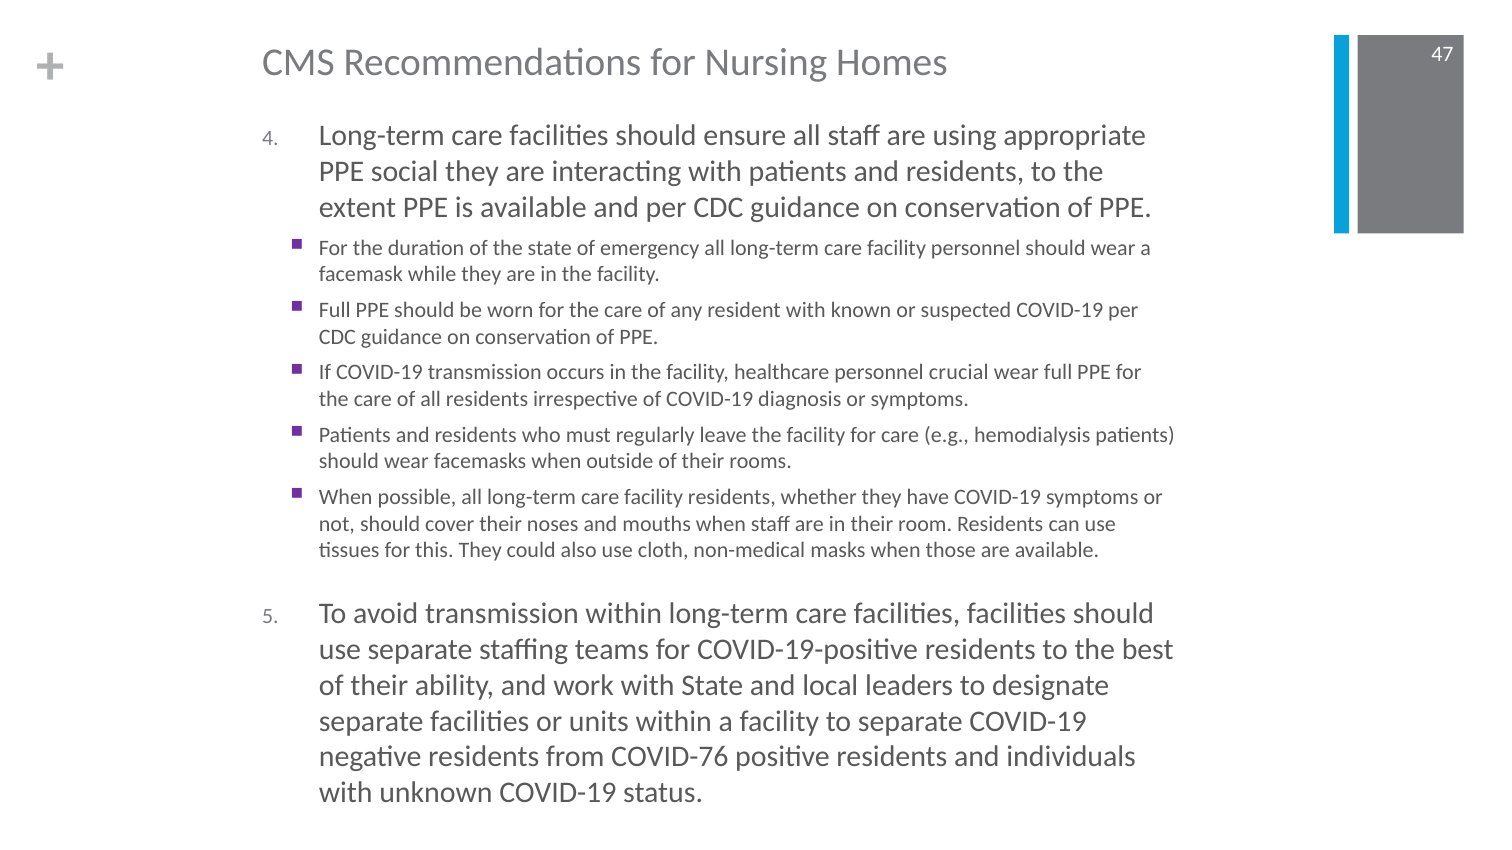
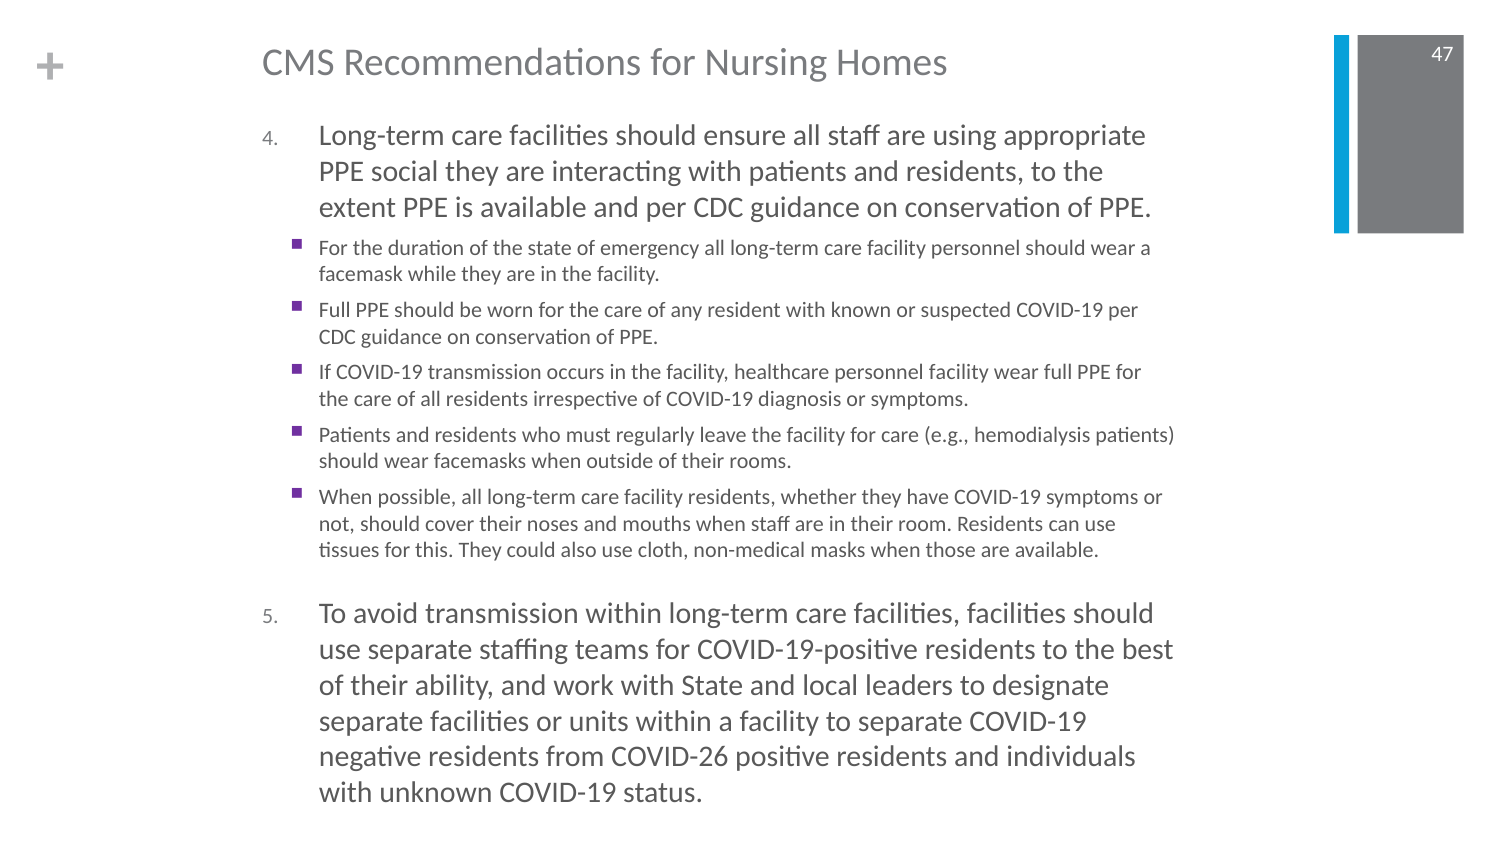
personnel crucial: crucial -> facility
COVID-76: COVID-76 -> COVID-26
